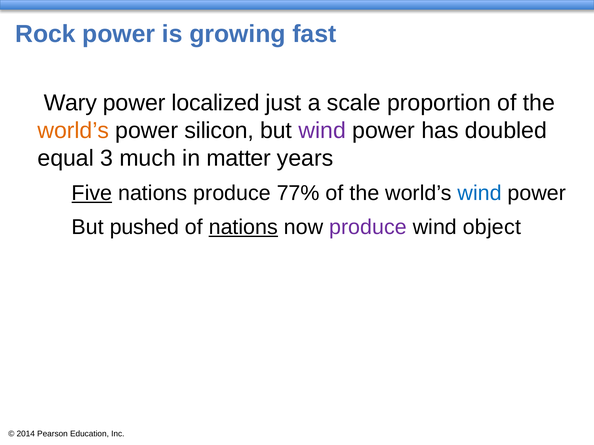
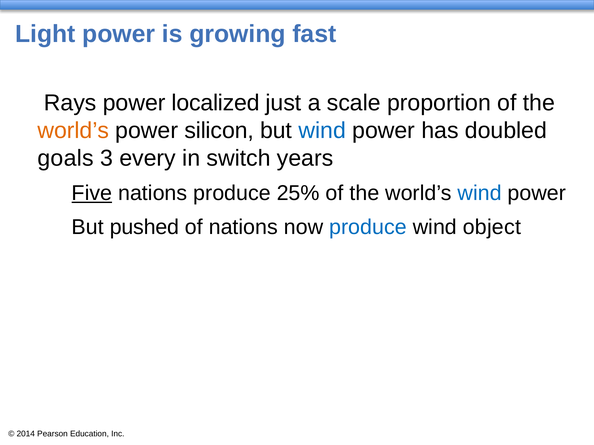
Rock: Rock -> Light
Wary: Wary -> Rays
wind at (322, 131) colour: purple -> blue
equal: equal -> goals
much: much -> every
matter: matter -> switch
77%: 77% -> 25%
nations at (243, 227) underline: present -> none
produce at (368, 227) colour: purple -> blue
